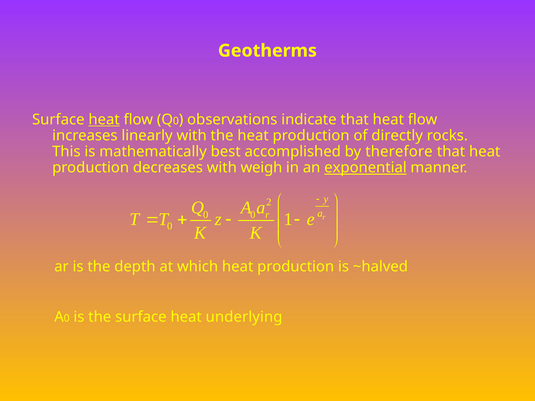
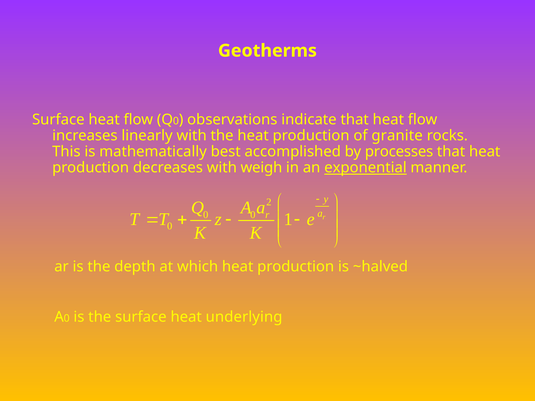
heat at (104, 120) underline: present -> none
directly: directly -> granite
therefore: therefore -> processes
